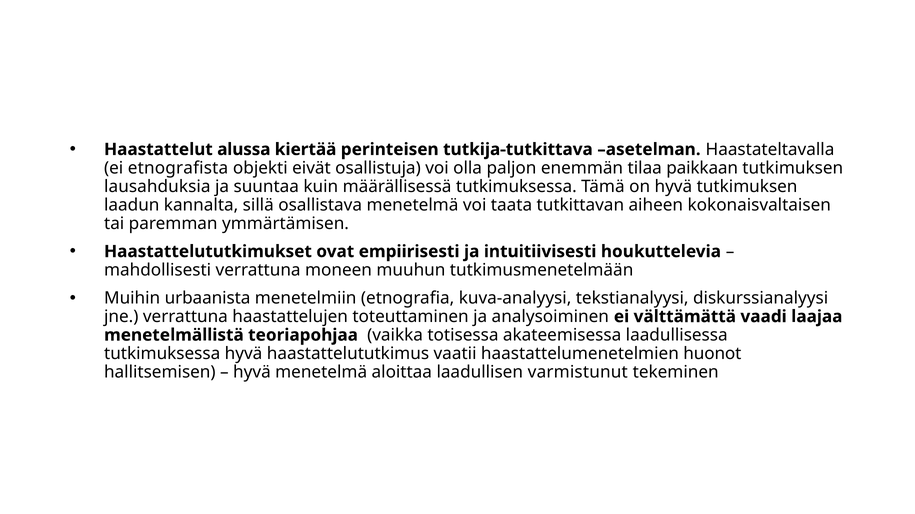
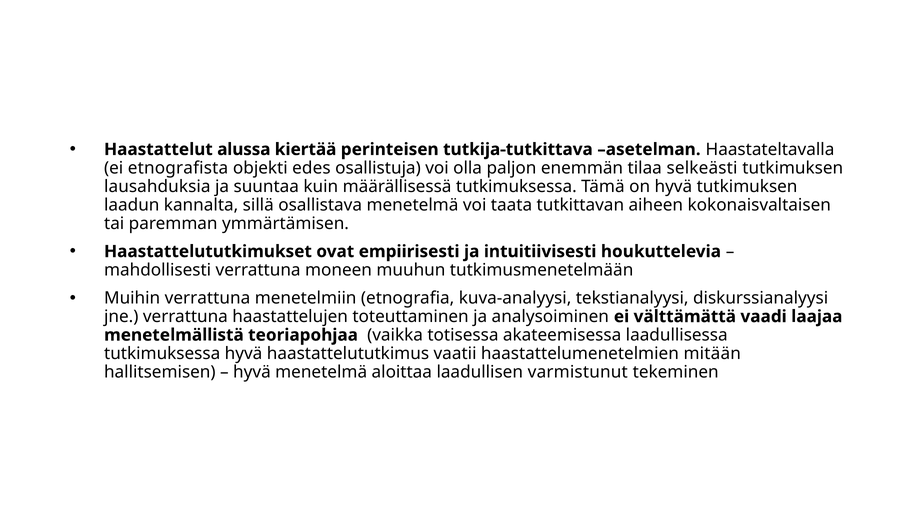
eivät: eivät -> edes
paikkaan: paikkaan -> selkeästi
Muihin urbaanista: urbaanista -> verrattuna
huonot: huonot -> mitään
